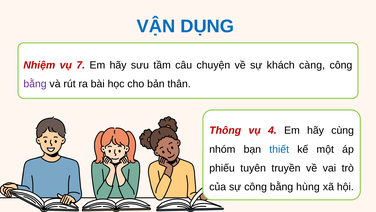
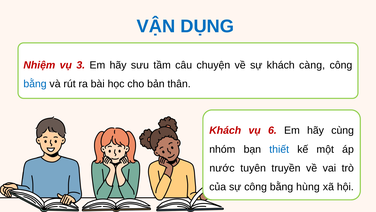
7: 7 -> 3
bằng at (35, 84) colour: purple -> blue
Thông at (225, 130): Thông -> Khách
4: 4 -> 6
phiếu: phiếu -> nước
